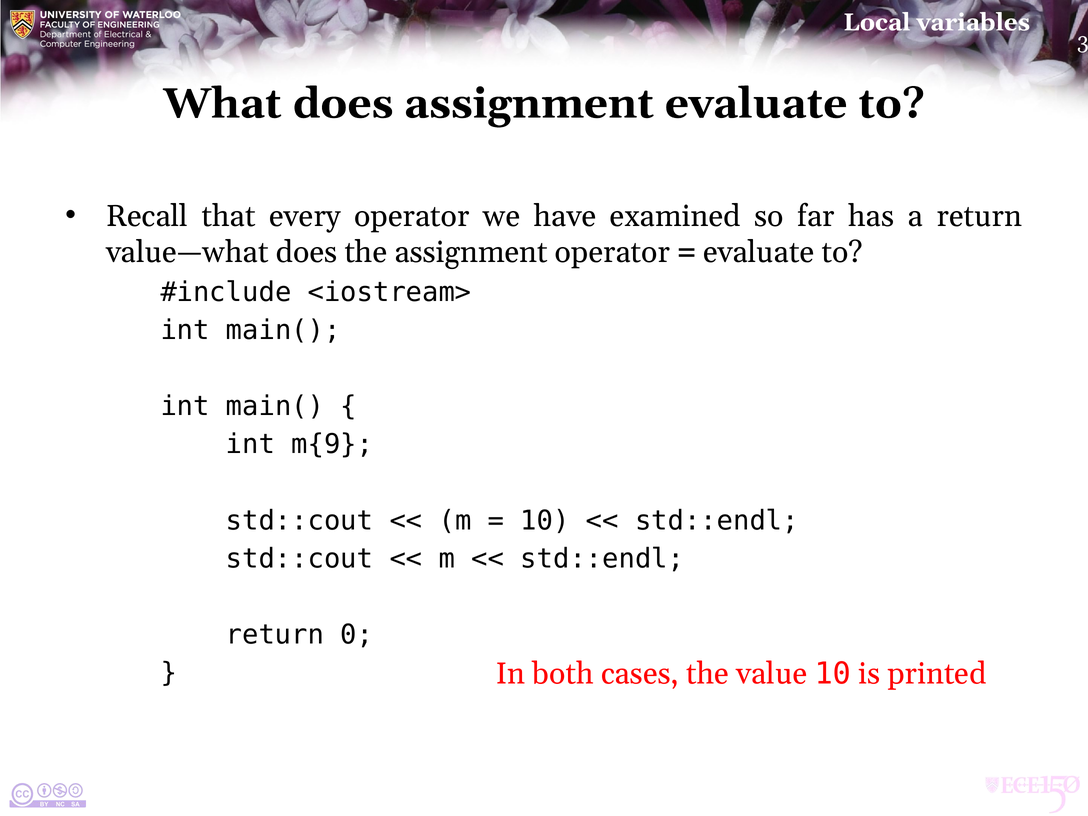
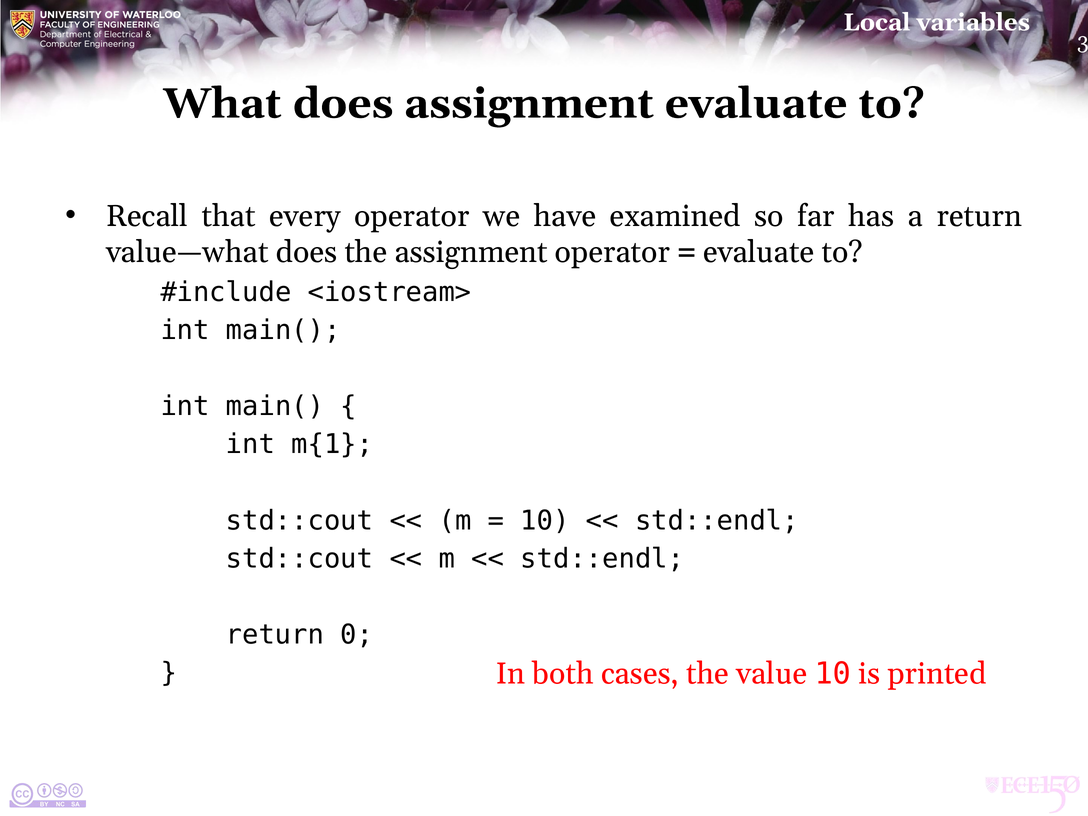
m{9: m{9 -> m{1
